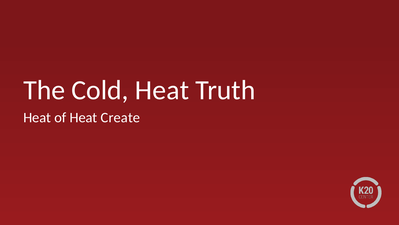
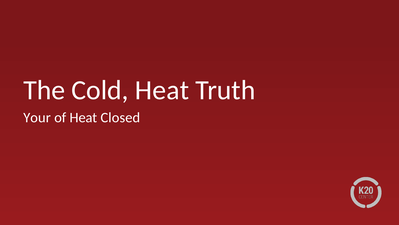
Heat at (37, 117): Heat -> Your
Create: Create -> Closed
